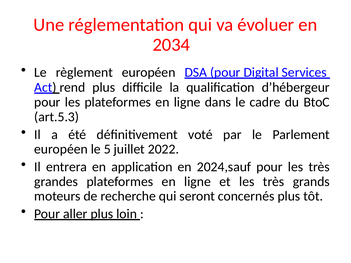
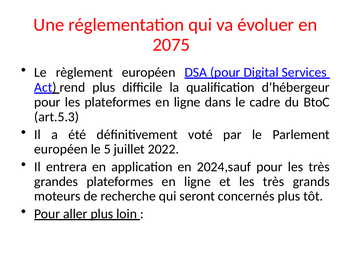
2034: 2034 -> 2075
